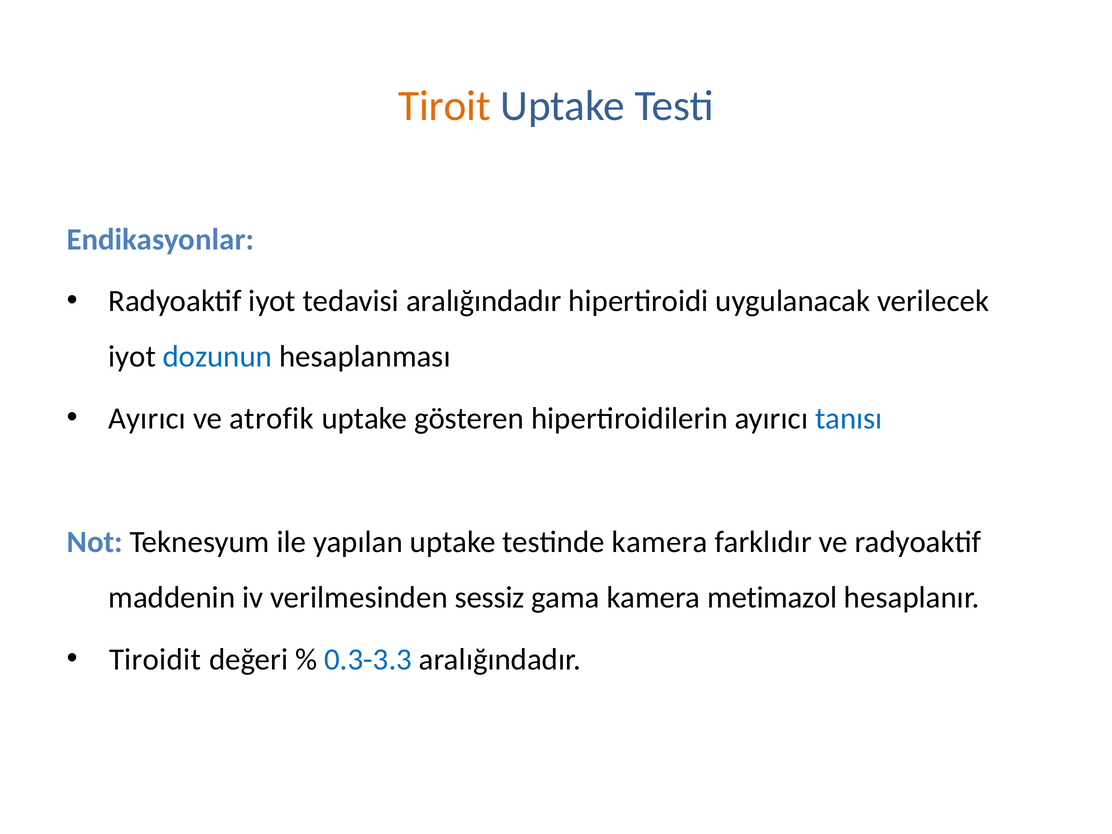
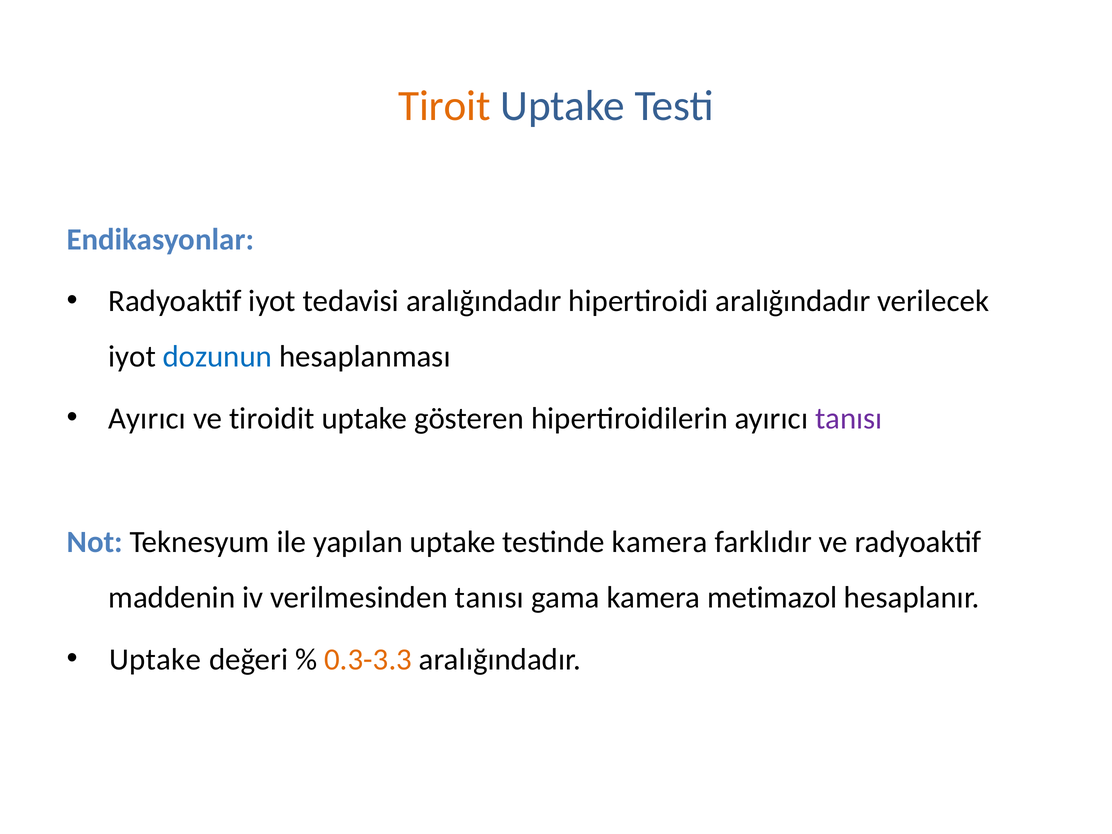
hipertiroidi uygulanacak: uygulanacak -> aralığındadır
atrofik: atrofik -> tiroidit
tanısı at (849, 419) colour: blue -> purple
verilmesinden sessiz: sessiz -> tanısı
Tiroidit at (155, 659): Tiroidit -> Uptake
0.3-3.3 colour: blue -> orange
